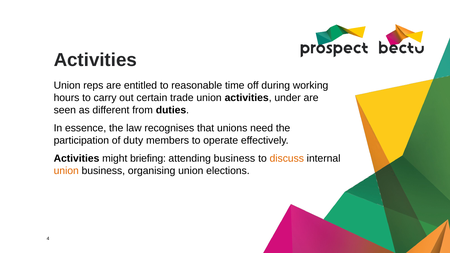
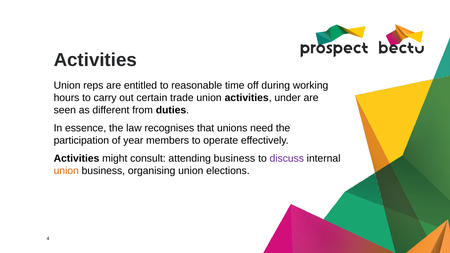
duty: duty -> year
briefing: briefing -> consult
discuss colour: orange -> purple
